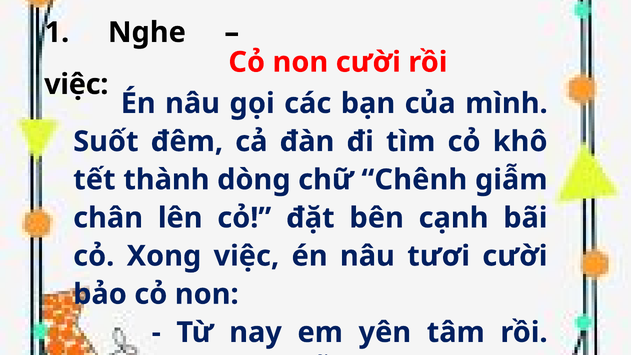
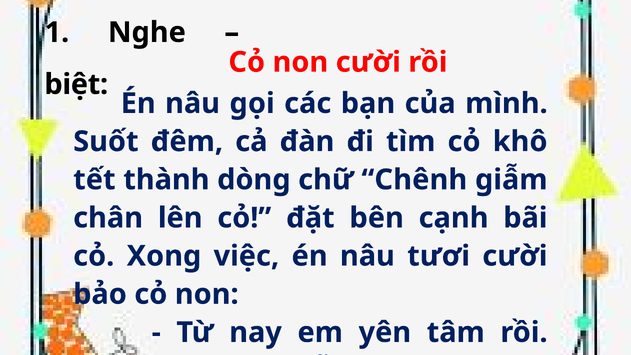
việc at (76, 84): việc -> biệt
